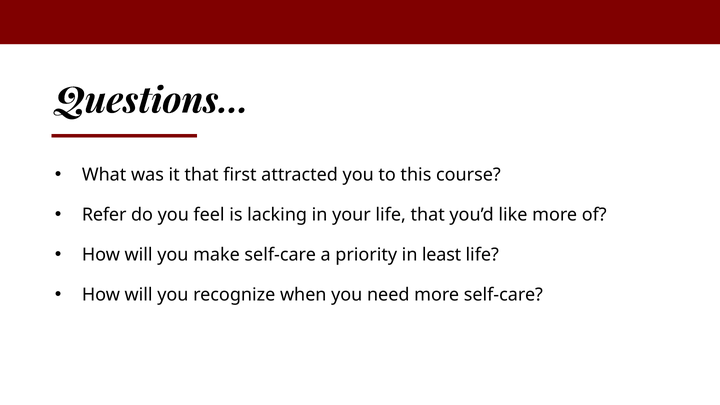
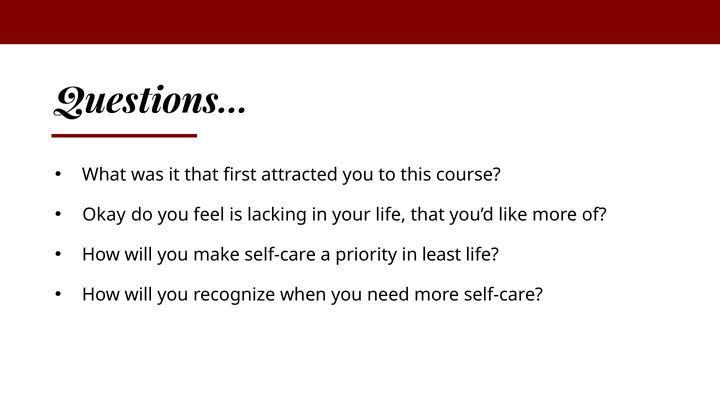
Refer: Refer -> Okay
